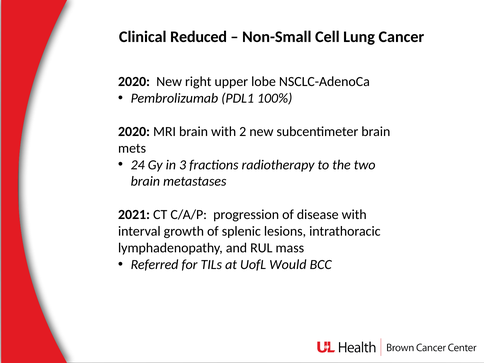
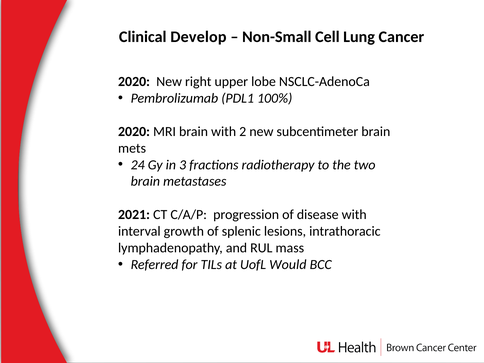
Reduced: Reduced -> Develop
